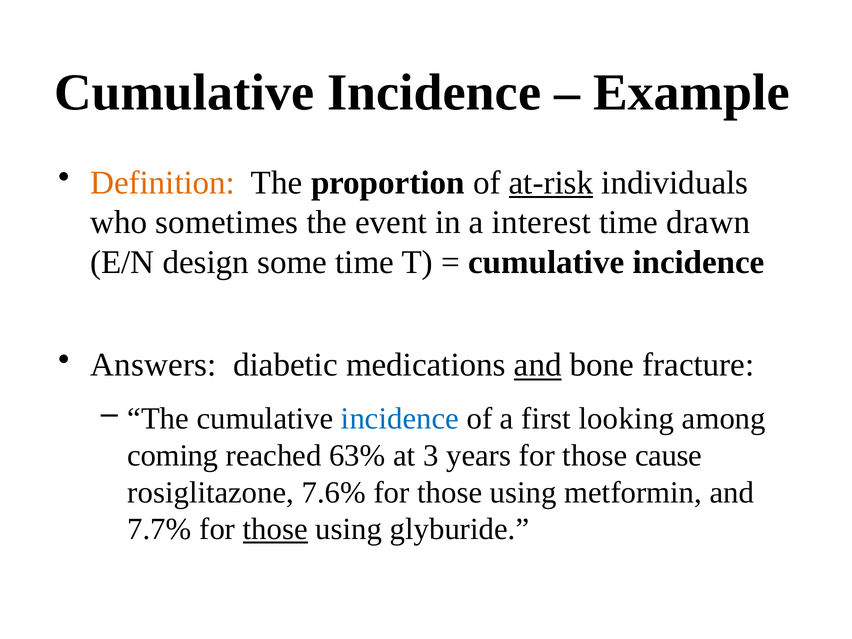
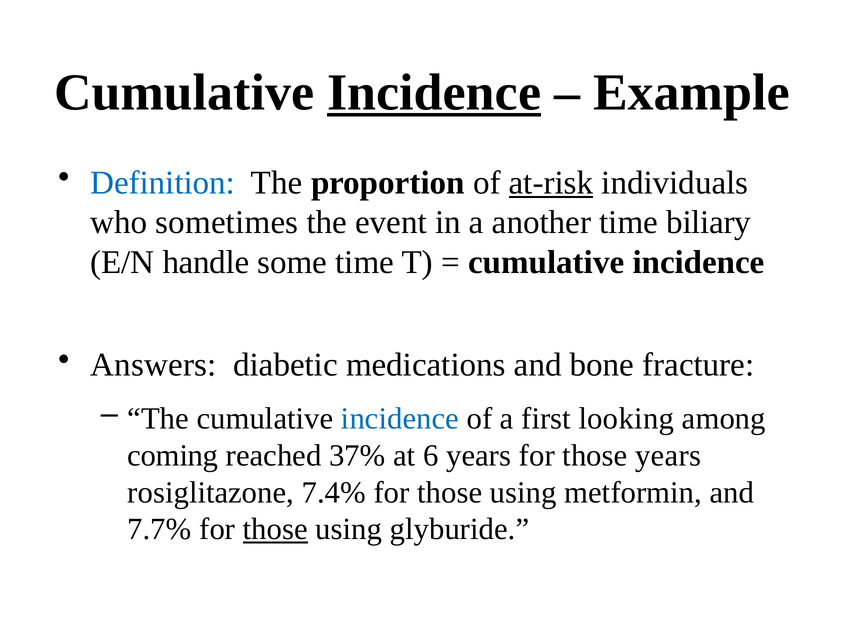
Incidence at (434, 92) underline: none -> present
Definition colour: orange -> blue
interest: interest -> another
drawn: drawn -> biliary
design: design -> handle
and at (538, 365) underline: present -> none
63%: 63% -> 37%
3: 3 -> 6
those cause: cause -> years
7.6%: 7.6% -> 7.4%
